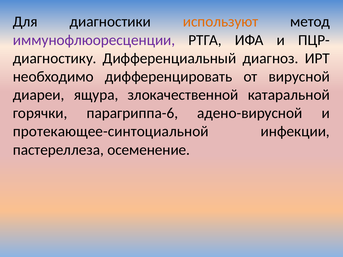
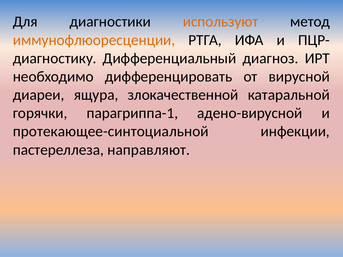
иммунофлюоресценции colour: purple -> orange
парагриппа-6: парагриппа-6 -> парагриппа-1
осеменение: осеменение -> направляют
